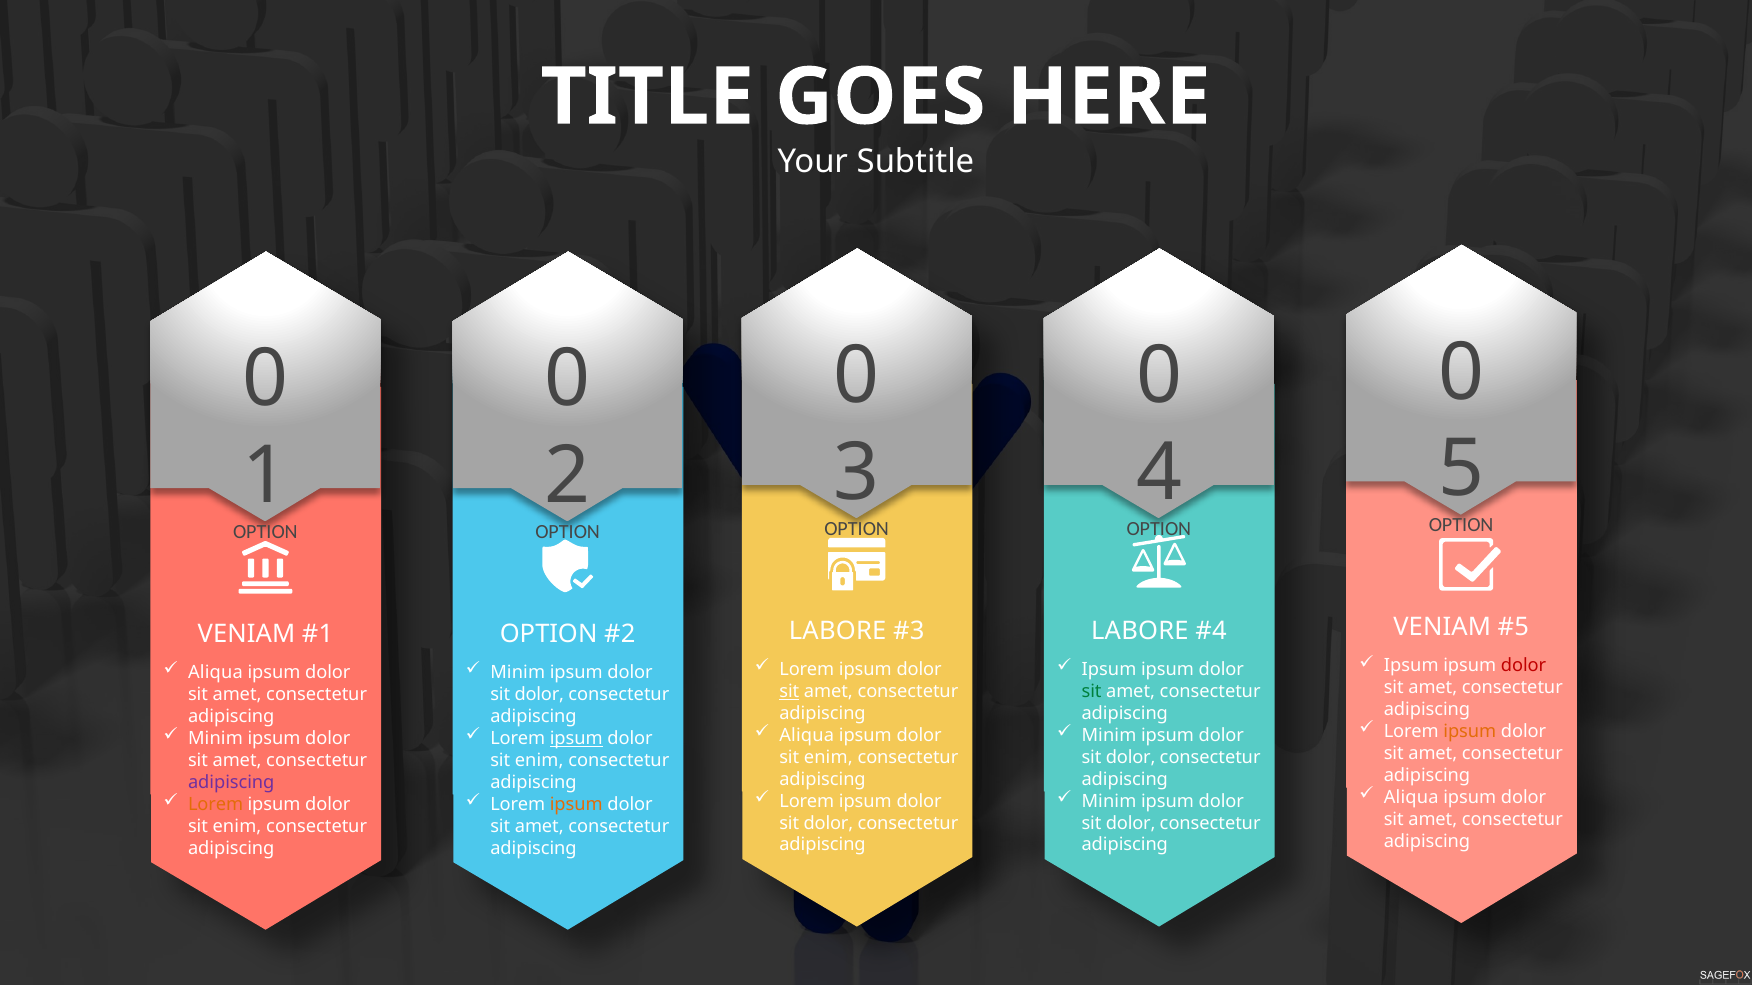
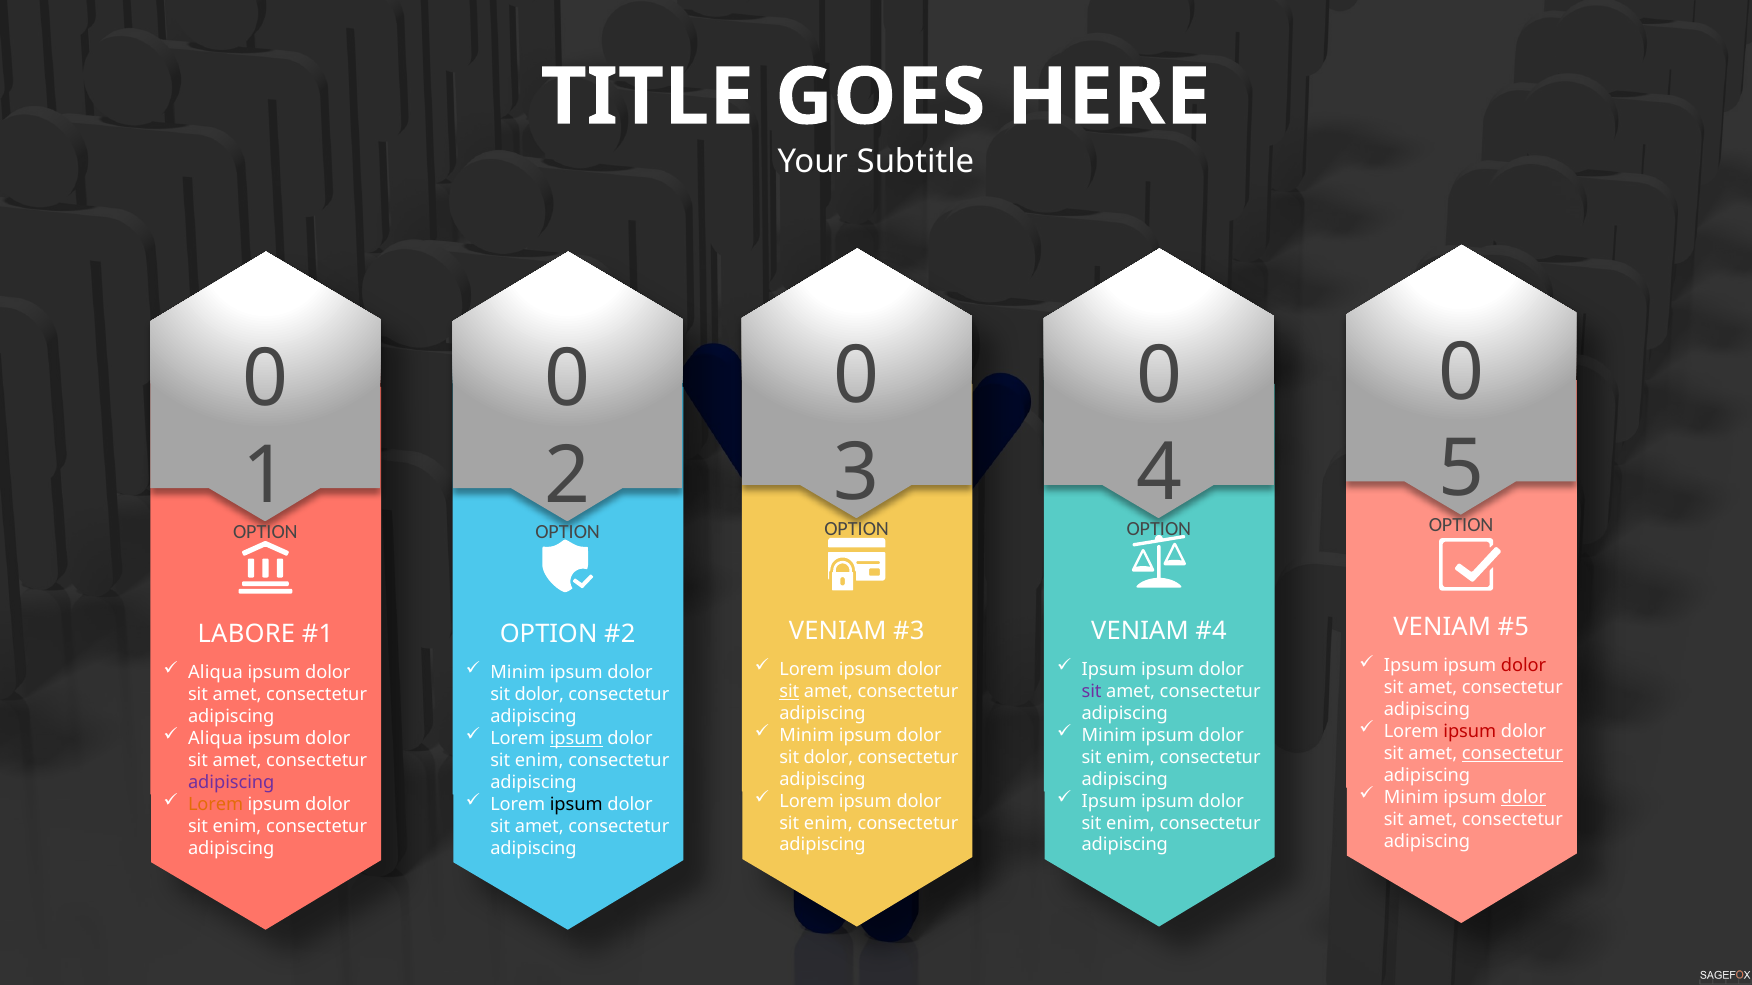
LABORE at (838, 631): LABORE -> VENIAM
LABORE at (1140, 631): LABORE -> VENIAM
VENIAM at (246, 634): VENIAM -> LABORE
sit at (1092, 692) colour: green -> purple
ipsum at (1470, 732) colour: orange -> red
Aliqua at (807, 736): Aliqua -> Minim
Minim at (215, 739): Minim -> Aliqua
consectetur at (1512, 754) underline: none -> present
enim at (828, 758): enim -> dolor
dolor at (1131, 758): dolor -> enim
Aliqua at (1411, 798): Aliqua -> Minim
dolor at (1524, 798) underline: none -> present
Minim at (1109, 801): Minim -> Ipsum
ipsum at (576, 805) colour: orange -> black
dolor at (828, 823): dolor -> enim
dolor at (1131, 823): dolor -> enim
